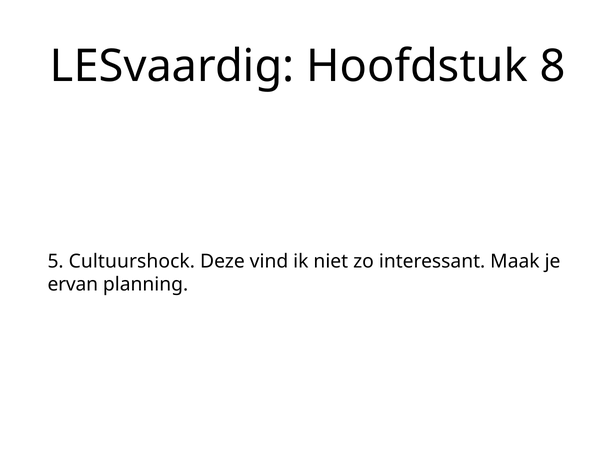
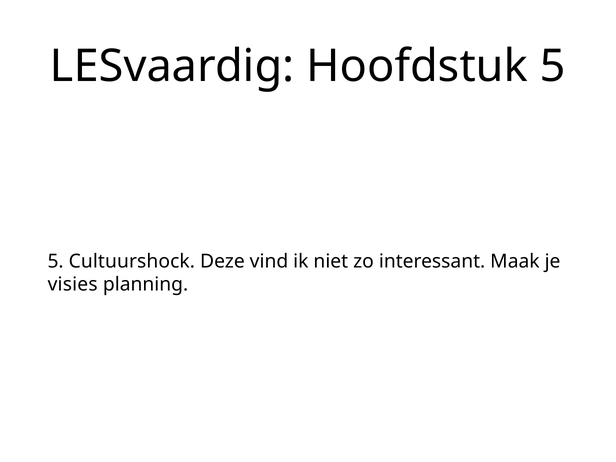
Hoofdstuk 8: 8 -> 5
ervan: ervan -> visies
